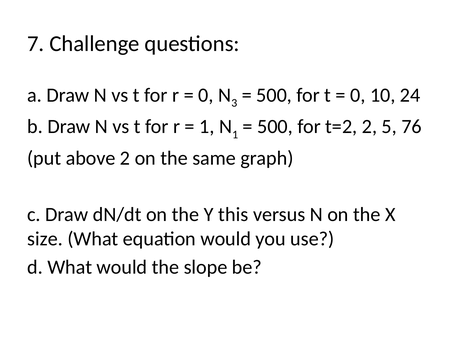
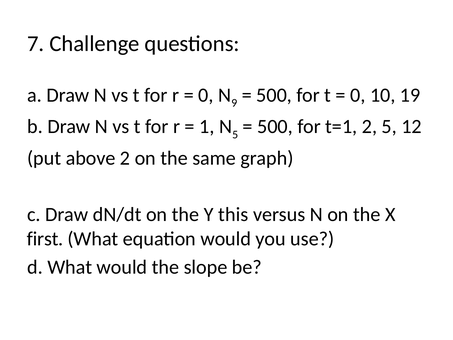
3: 3 -> 9
24: 24 -> 19
N 1: 1 -> 5
t=2: t=2 -> t=1
76: 76 -> 12
size: size -> first
